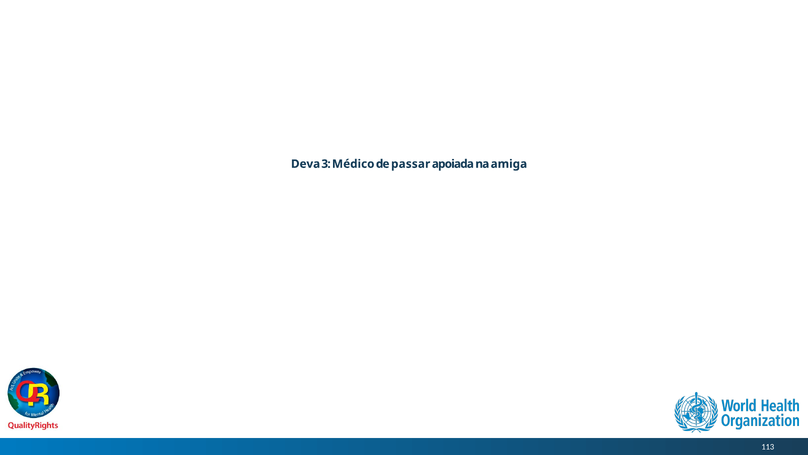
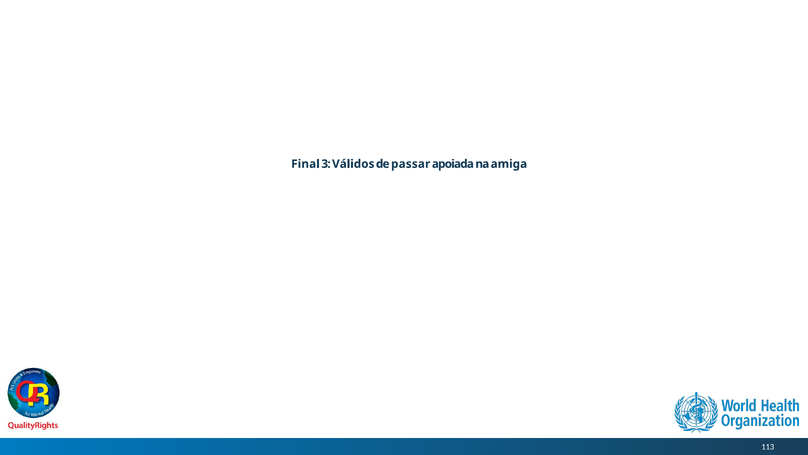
Deva: Deva -> Final
Médico: Médico -> Válidos
